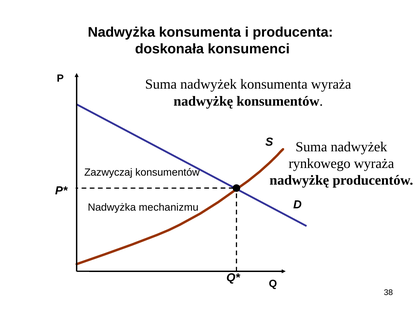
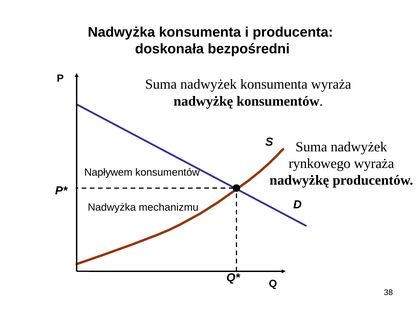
konsumenci: konsumenci -> bezpośredni
Zazwyczaj: Zazwyczaj -> Napływem
